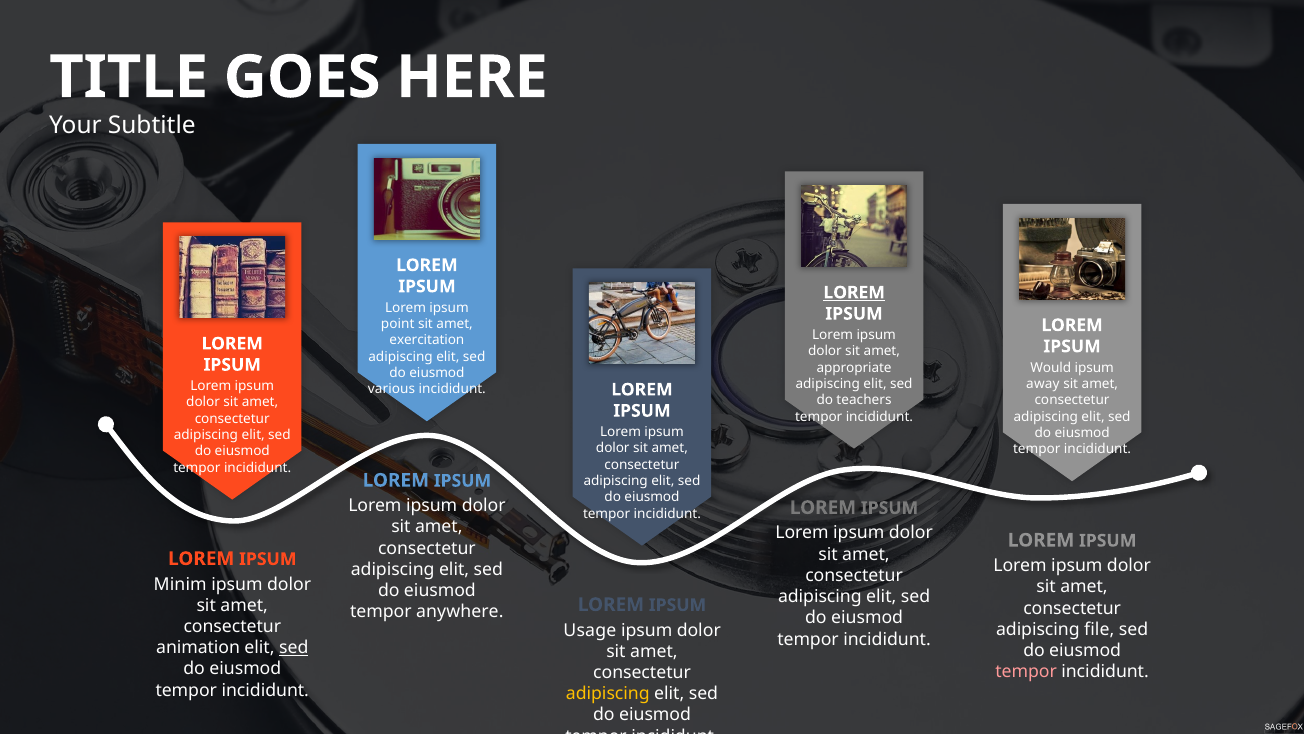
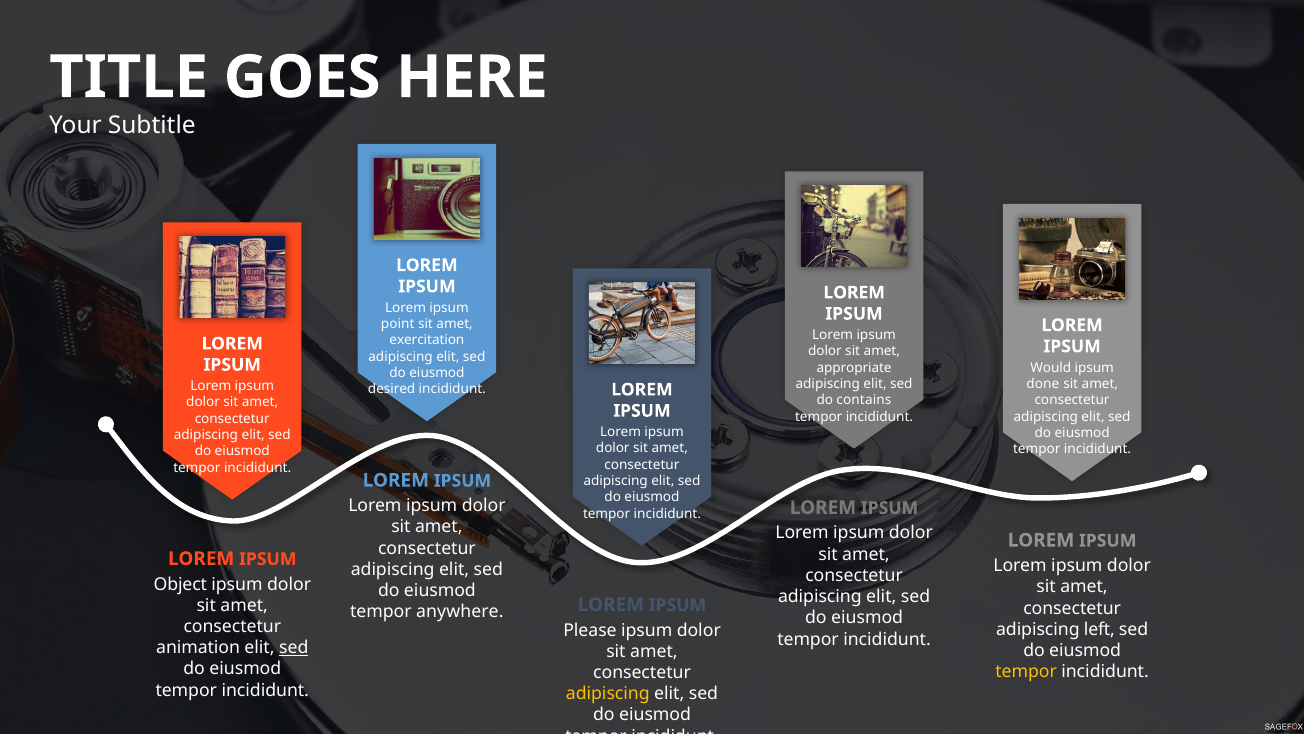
LOREM at (854, 292) underline: present -> none
away: away -> done
various: various -> desired
teachers: teachers -> contains
Minim: Minim -> Object
file: file -> left
Usage: Usage -> Please
tempor at (1026, 671) colour: pink -> yellow
